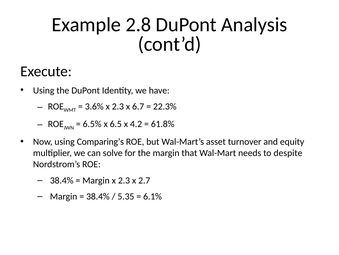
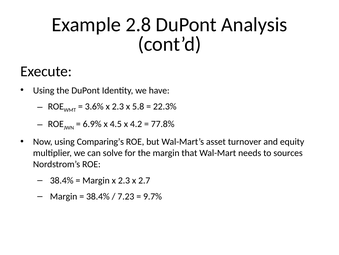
6.7: 6.7 -> 5.8
6.5%: 6.5% -> 6.9%
6.5: 6.5 -> 4.5
61.8%: 61.8% -> 77.8%
despite: despite -> sources
5.35: 5.35 -> 7.23
6.1%: 6.1% -> 9.7%
